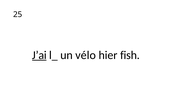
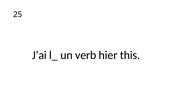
J’ai underline: present -> none
vélo: vélo -> verb
fish: fish -> this
